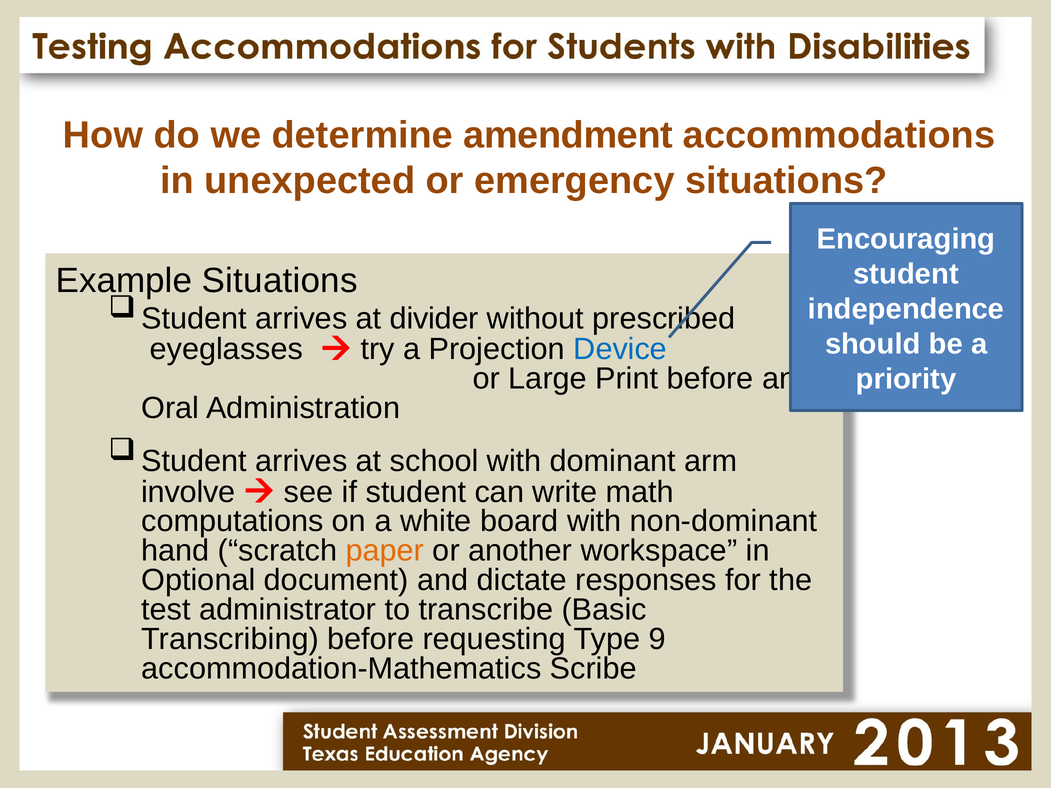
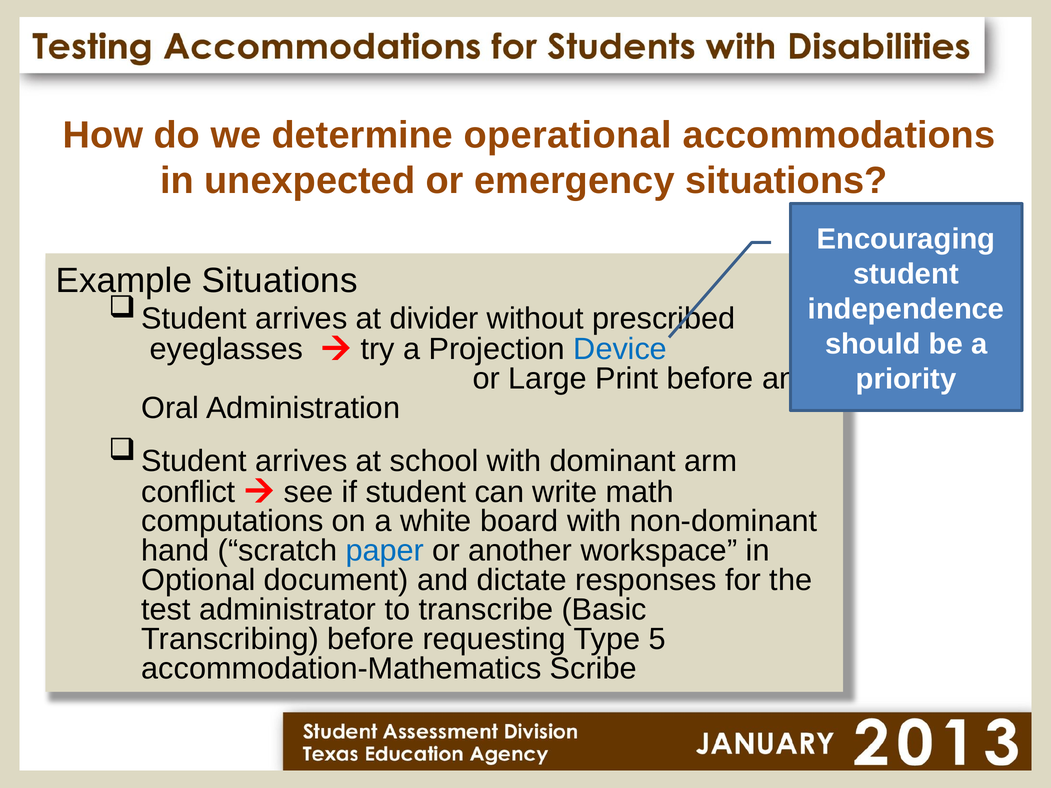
amendment: amendment -> operational
involve: involve -> conflict
paper colour: orange -> blue
9: 9 -> 5
